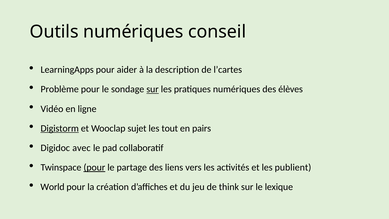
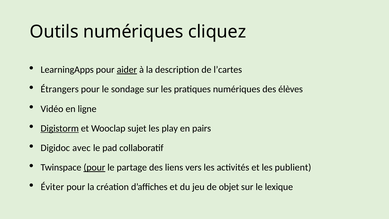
conseil: conseil -> cliquez
aider underline: none -> present
Problème: Problème -> Étrangers
sur at (153, 89) underline: present -> none
tout: tout -> play
World: World -> Éviter
think: think -> objet
